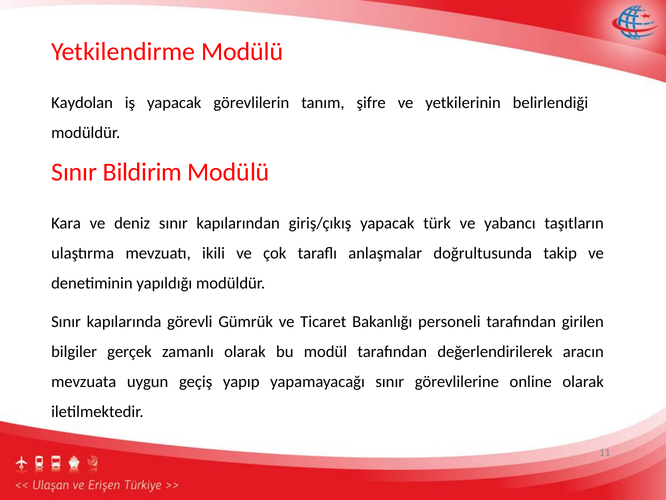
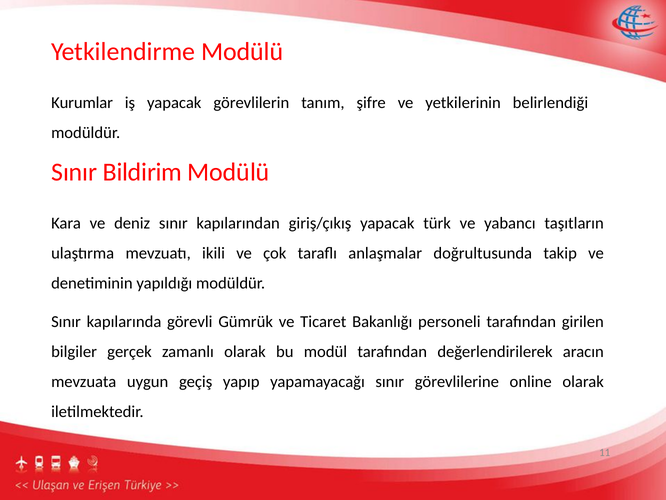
Kaydolan: Kaydolan -> Kurumlar
